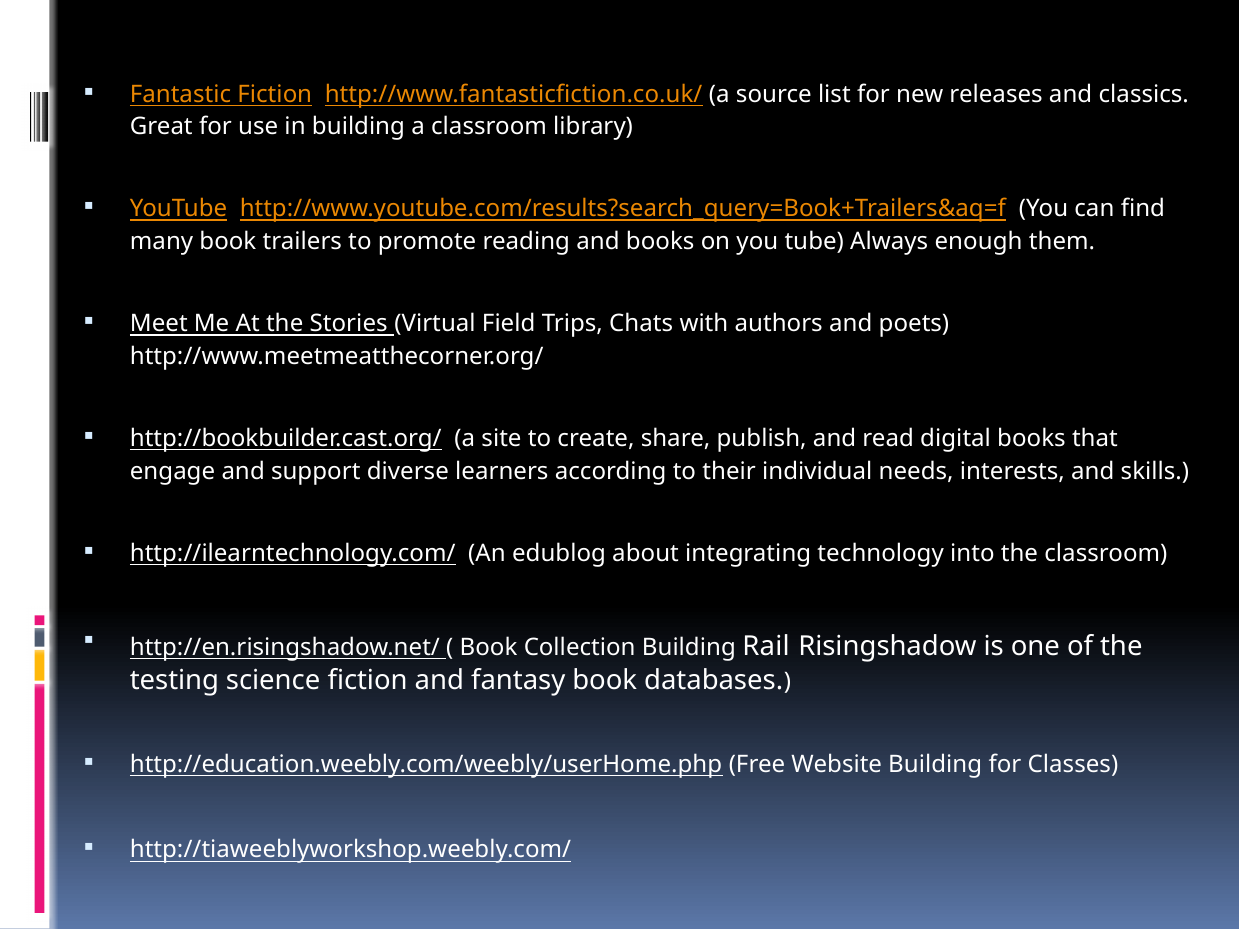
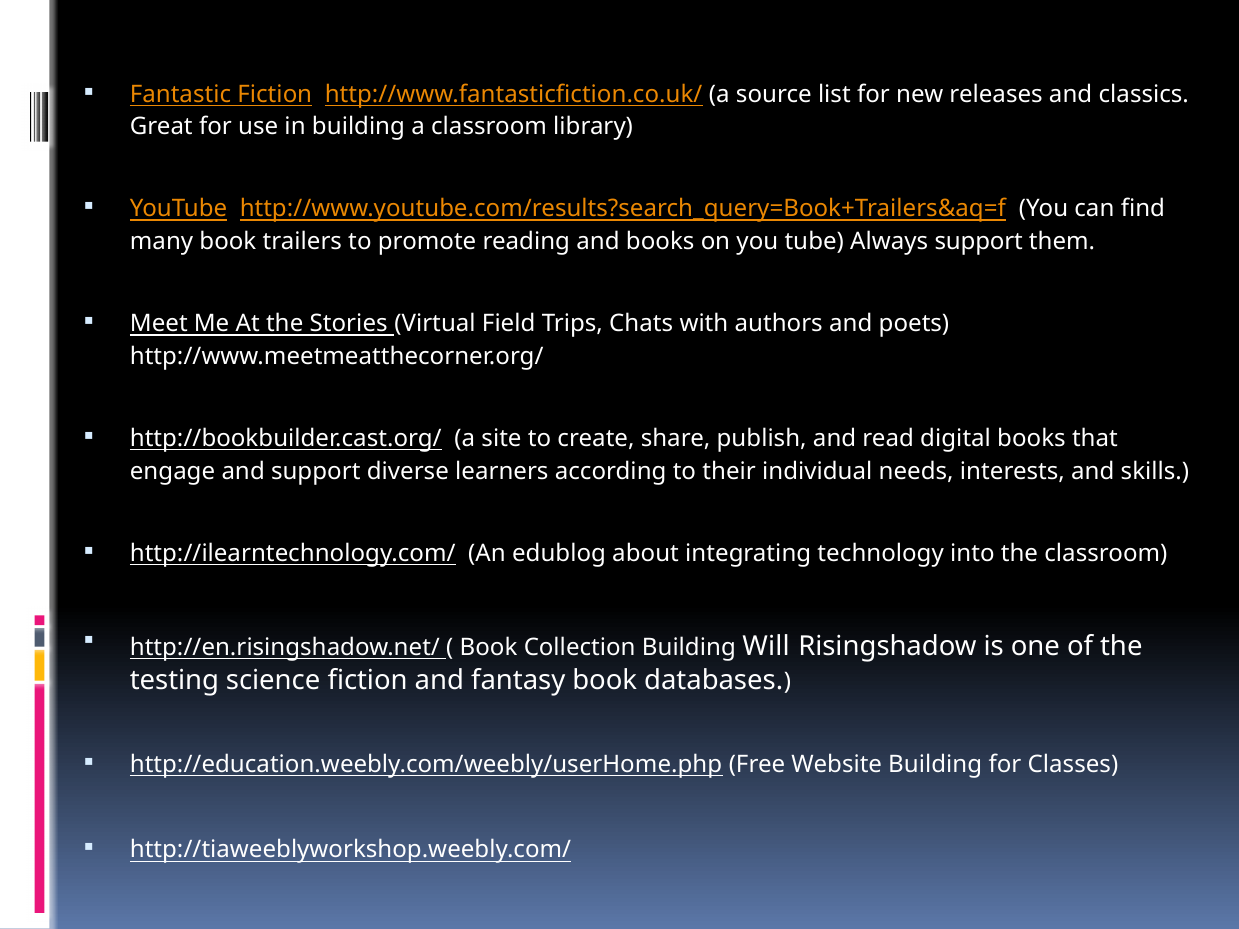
Always enough: enough -> support
Rail: Rail -> Will
